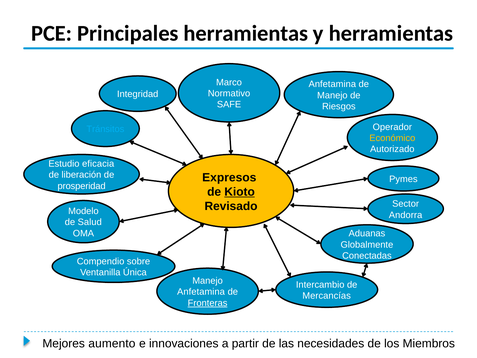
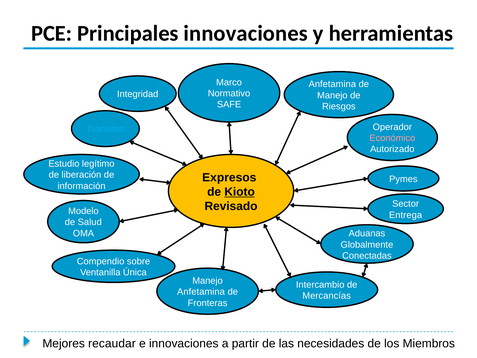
Principales herramientas: herramientas -> innovaciones
Económico colour: yellow -> pink
eficacia: eficacia -> legítimo
prosperidad: prosperidad -> información
Andorra: Andorra -> Entrega
Fronteras underline: present -> none
aumento: aumento -> recaudar
